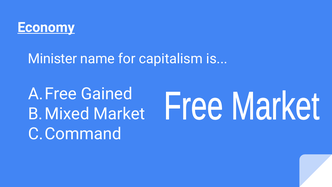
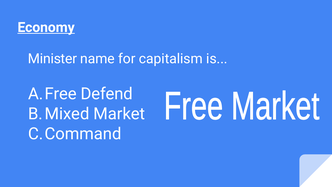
Gained: Gained -> Defend
